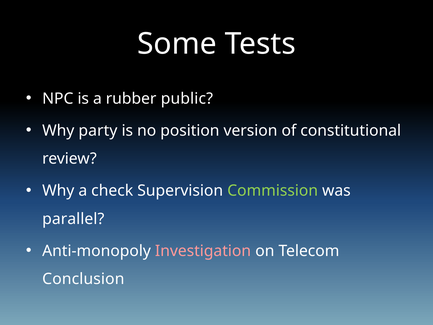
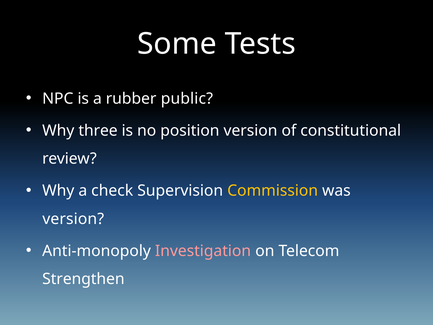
party: party -> three
Commission colour: light green -> yellow
parallel at (73, 219): parallel -> version
Conclusion: Conclusion -> Strengthen
